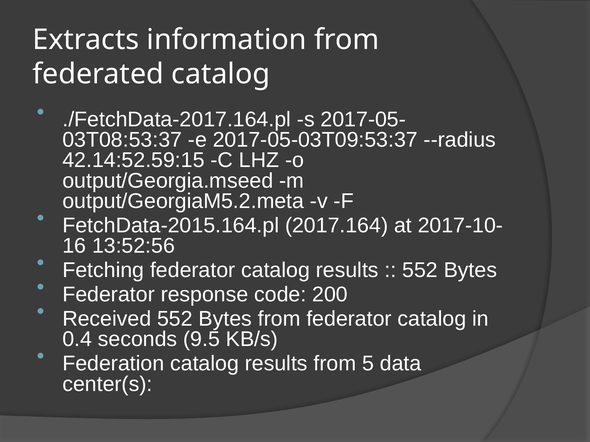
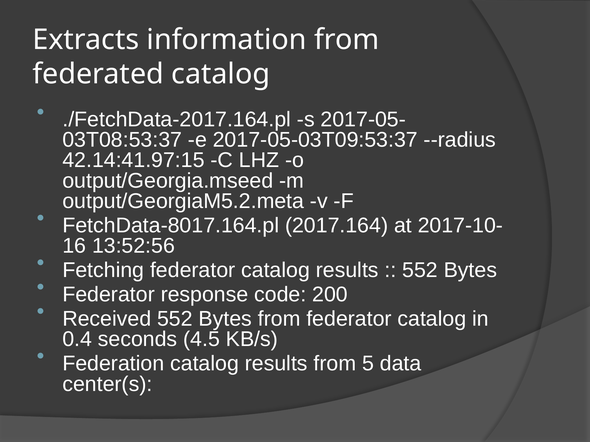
42.14:52.59:15: 42.14:52.59:15 -> 42.14:41.97:15
FetchData-2015.164.pl: FetchData-2015.164.pl -> FetchData-8017.164.pl
9.5: 9.5 -> 4.5
